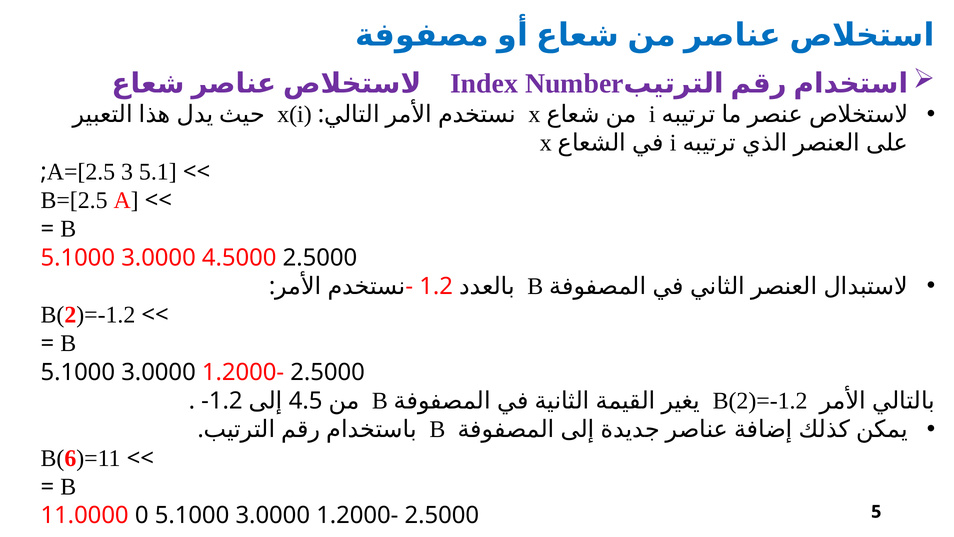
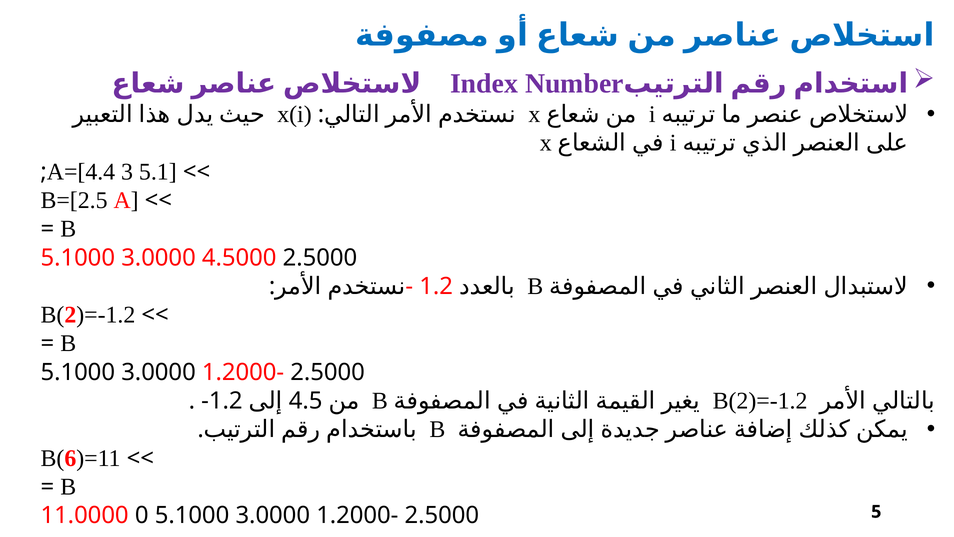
A=[2.5: A=[2.5 -> A=[4.4
